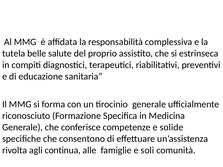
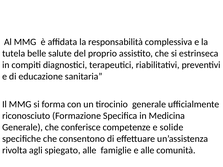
continua: continua -> spiegato
e soli: soli -> alle
